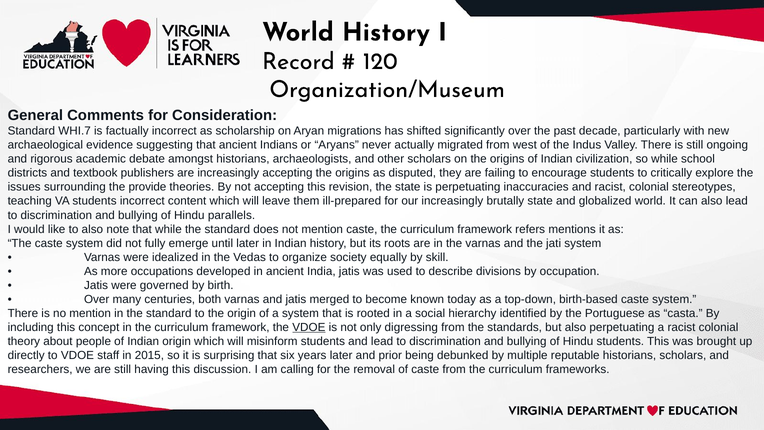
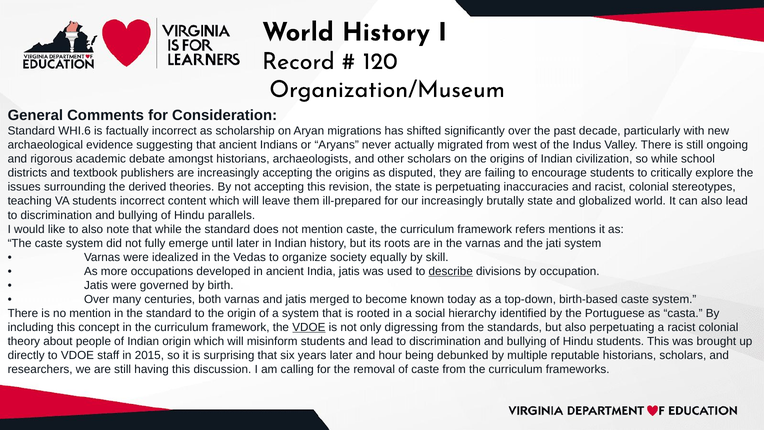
WHI.7: WHI.7 -> WHI.6
provide: provide -> derived
describe underline: none -> present
prior: prior -> hour
